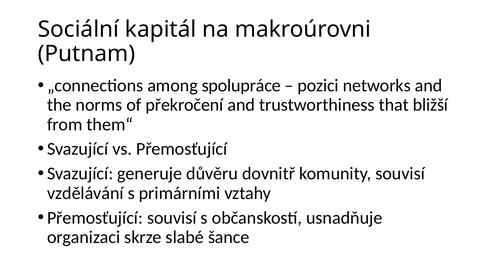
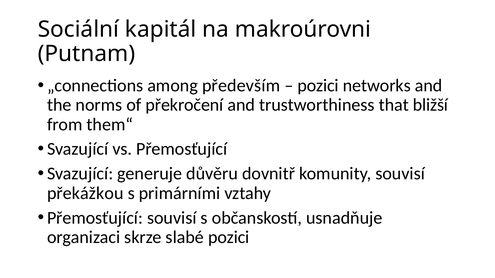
spolupráce: spolupráce -> především
vzdělávání: vzdělávání -> překážkou
slabé šance: šance -> pozici
